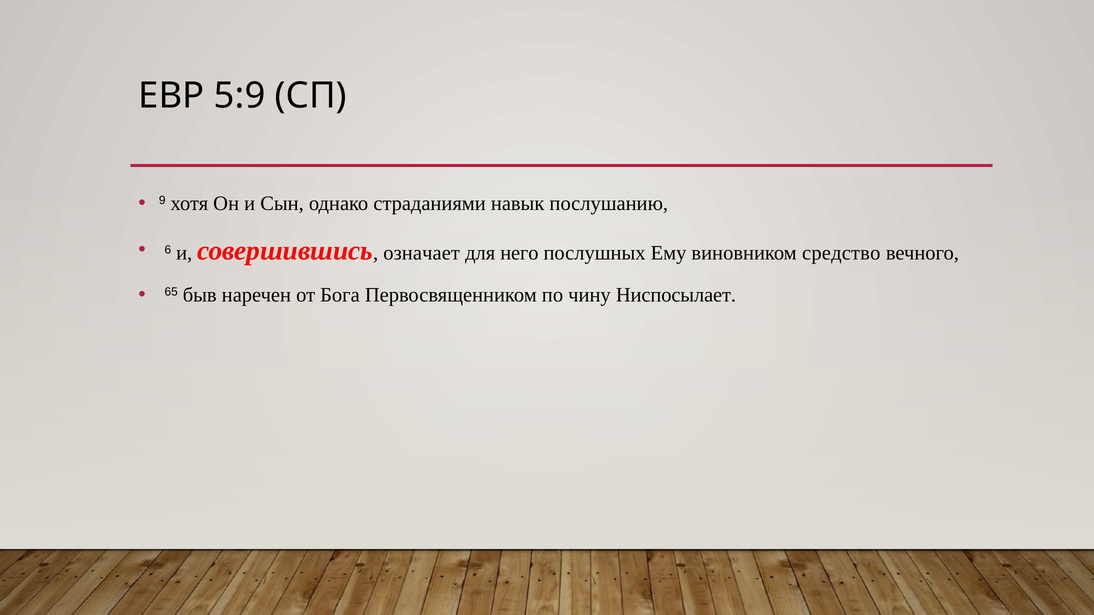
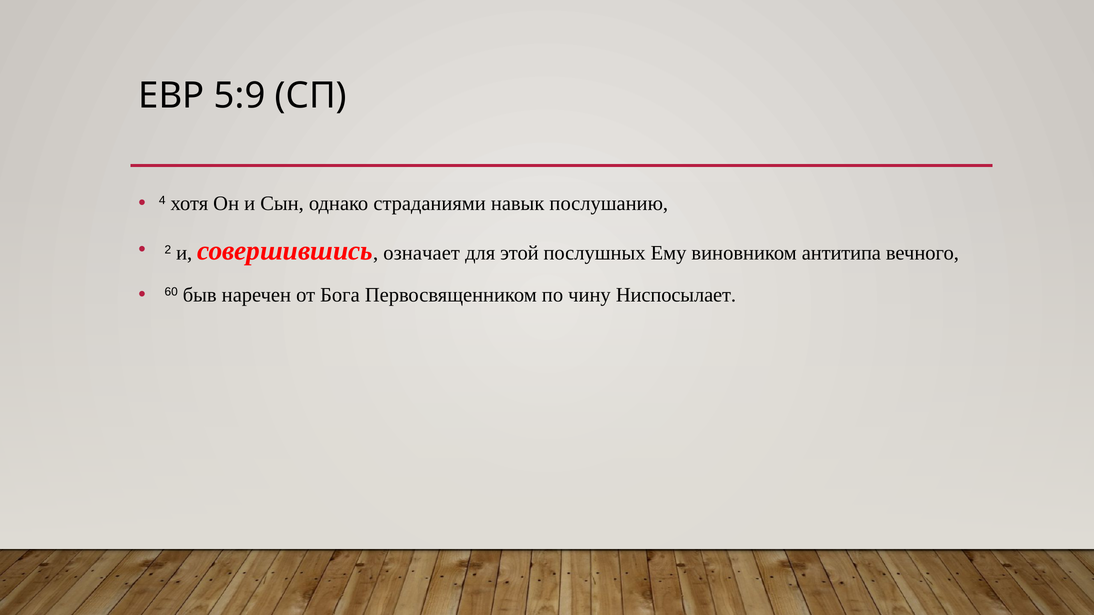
9: 9 -> 4
6: 6 -> 2
него: него -> этой
средство: средство -> антитипа
65: 65 -> 60
